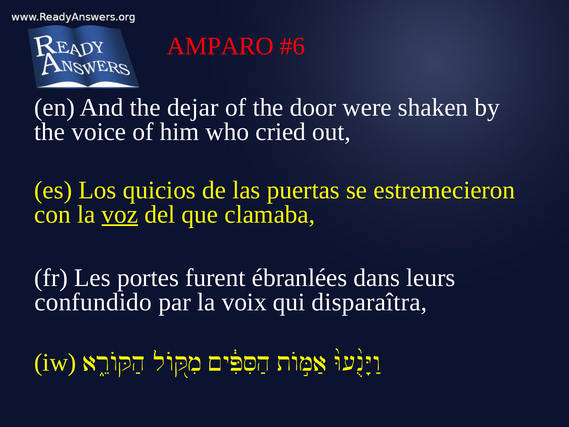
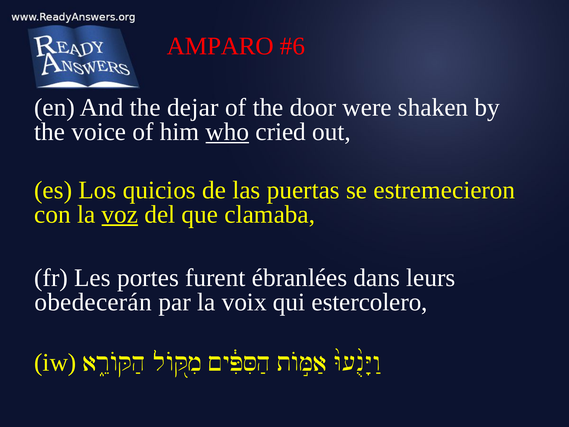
who underline: none -> present
confundido: confundido -> obedecerán
disparaîtra: disparaîtra -> estercolero
